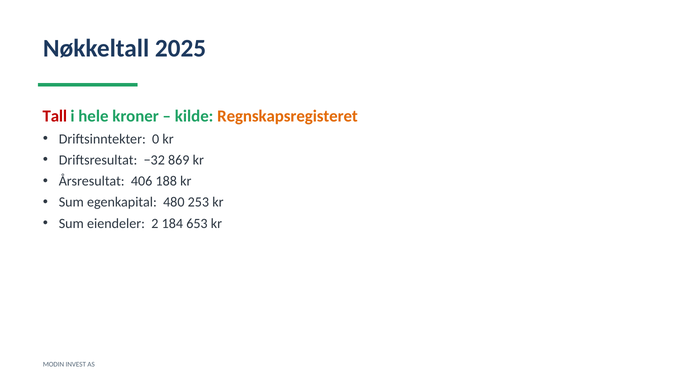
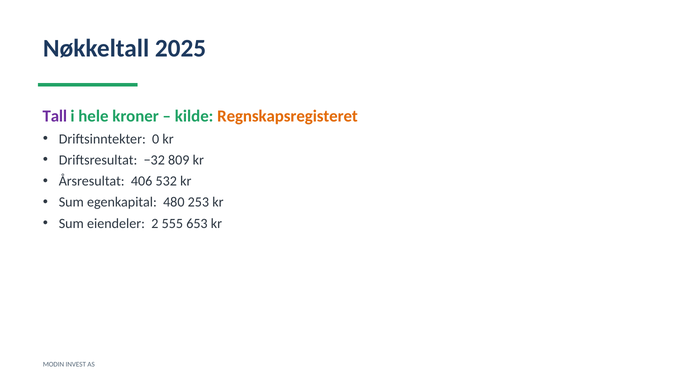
Tall colour: red -> purple
869: 869 -> 809
188: 188 -> 532
184: 184 -> 555
